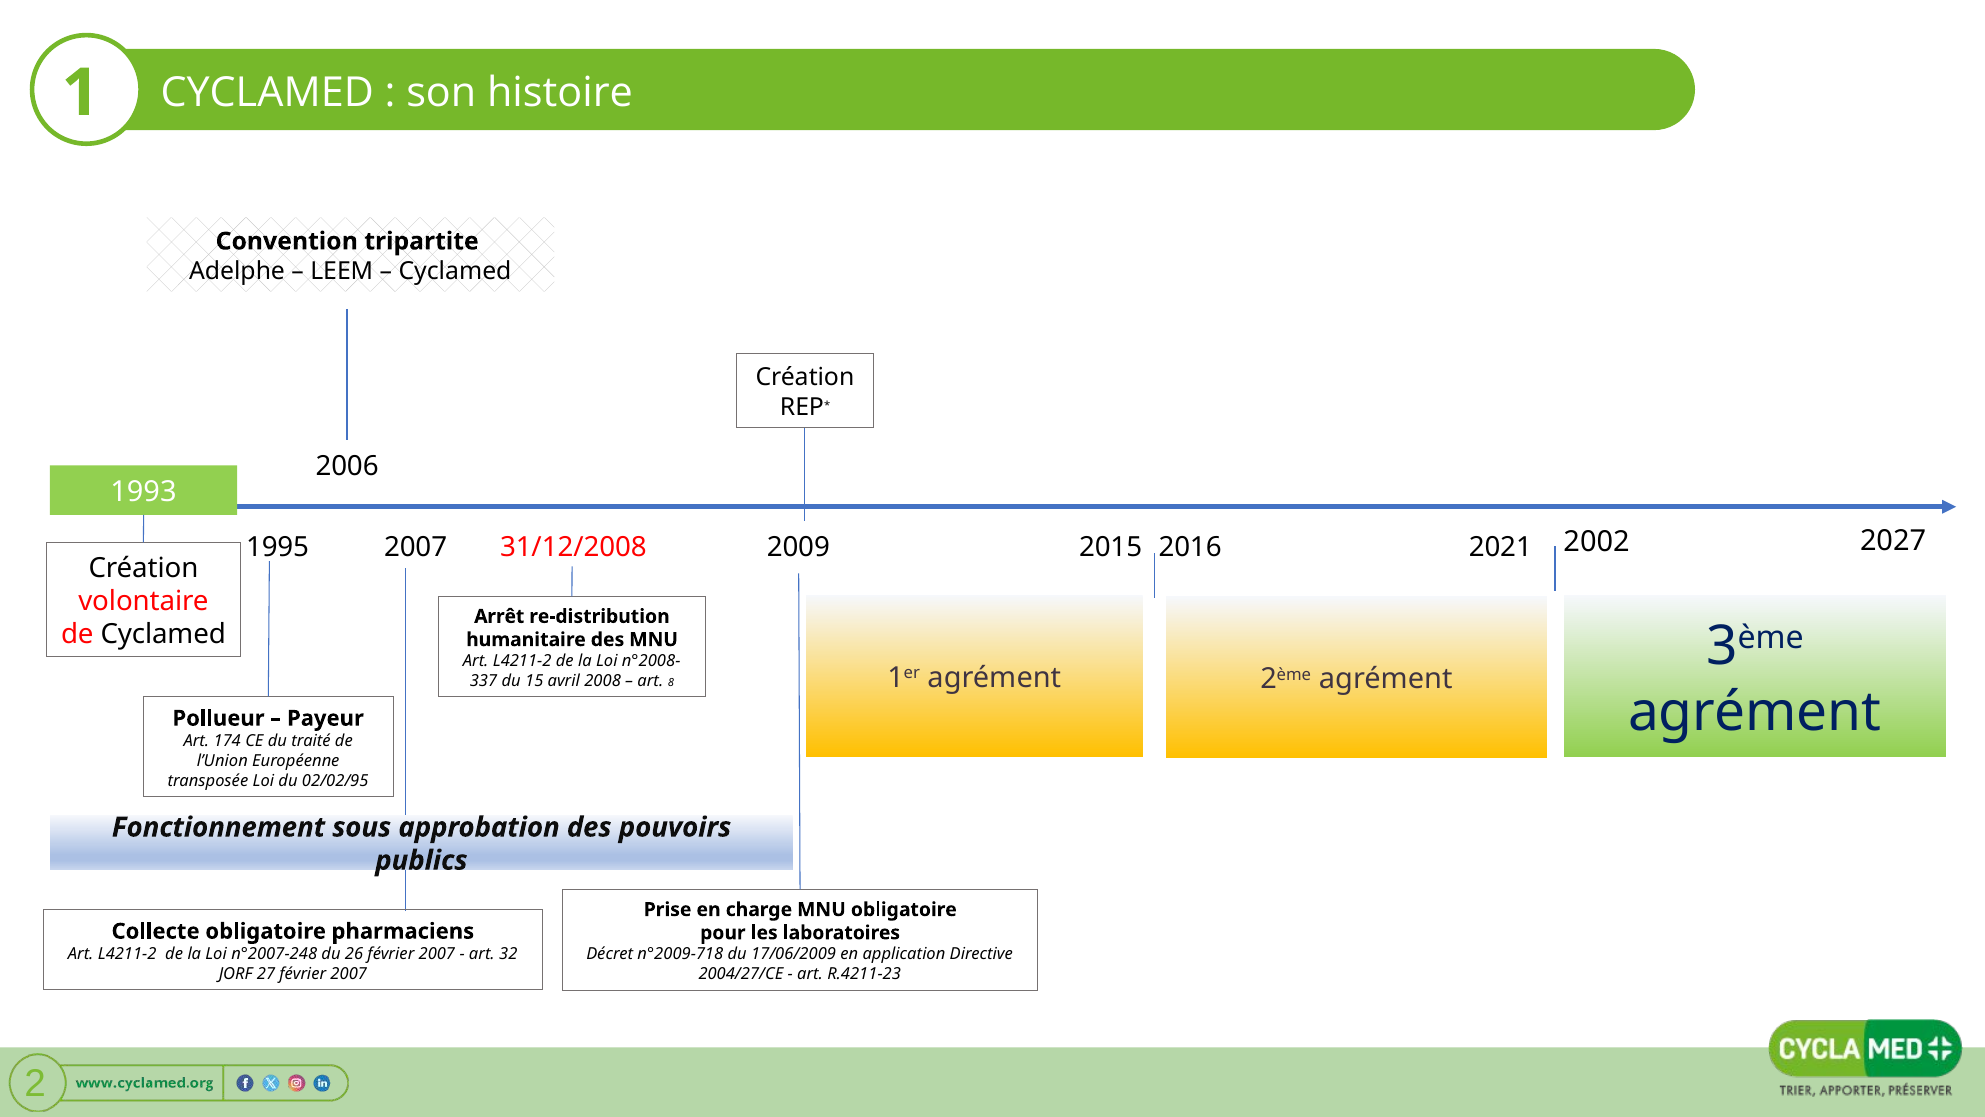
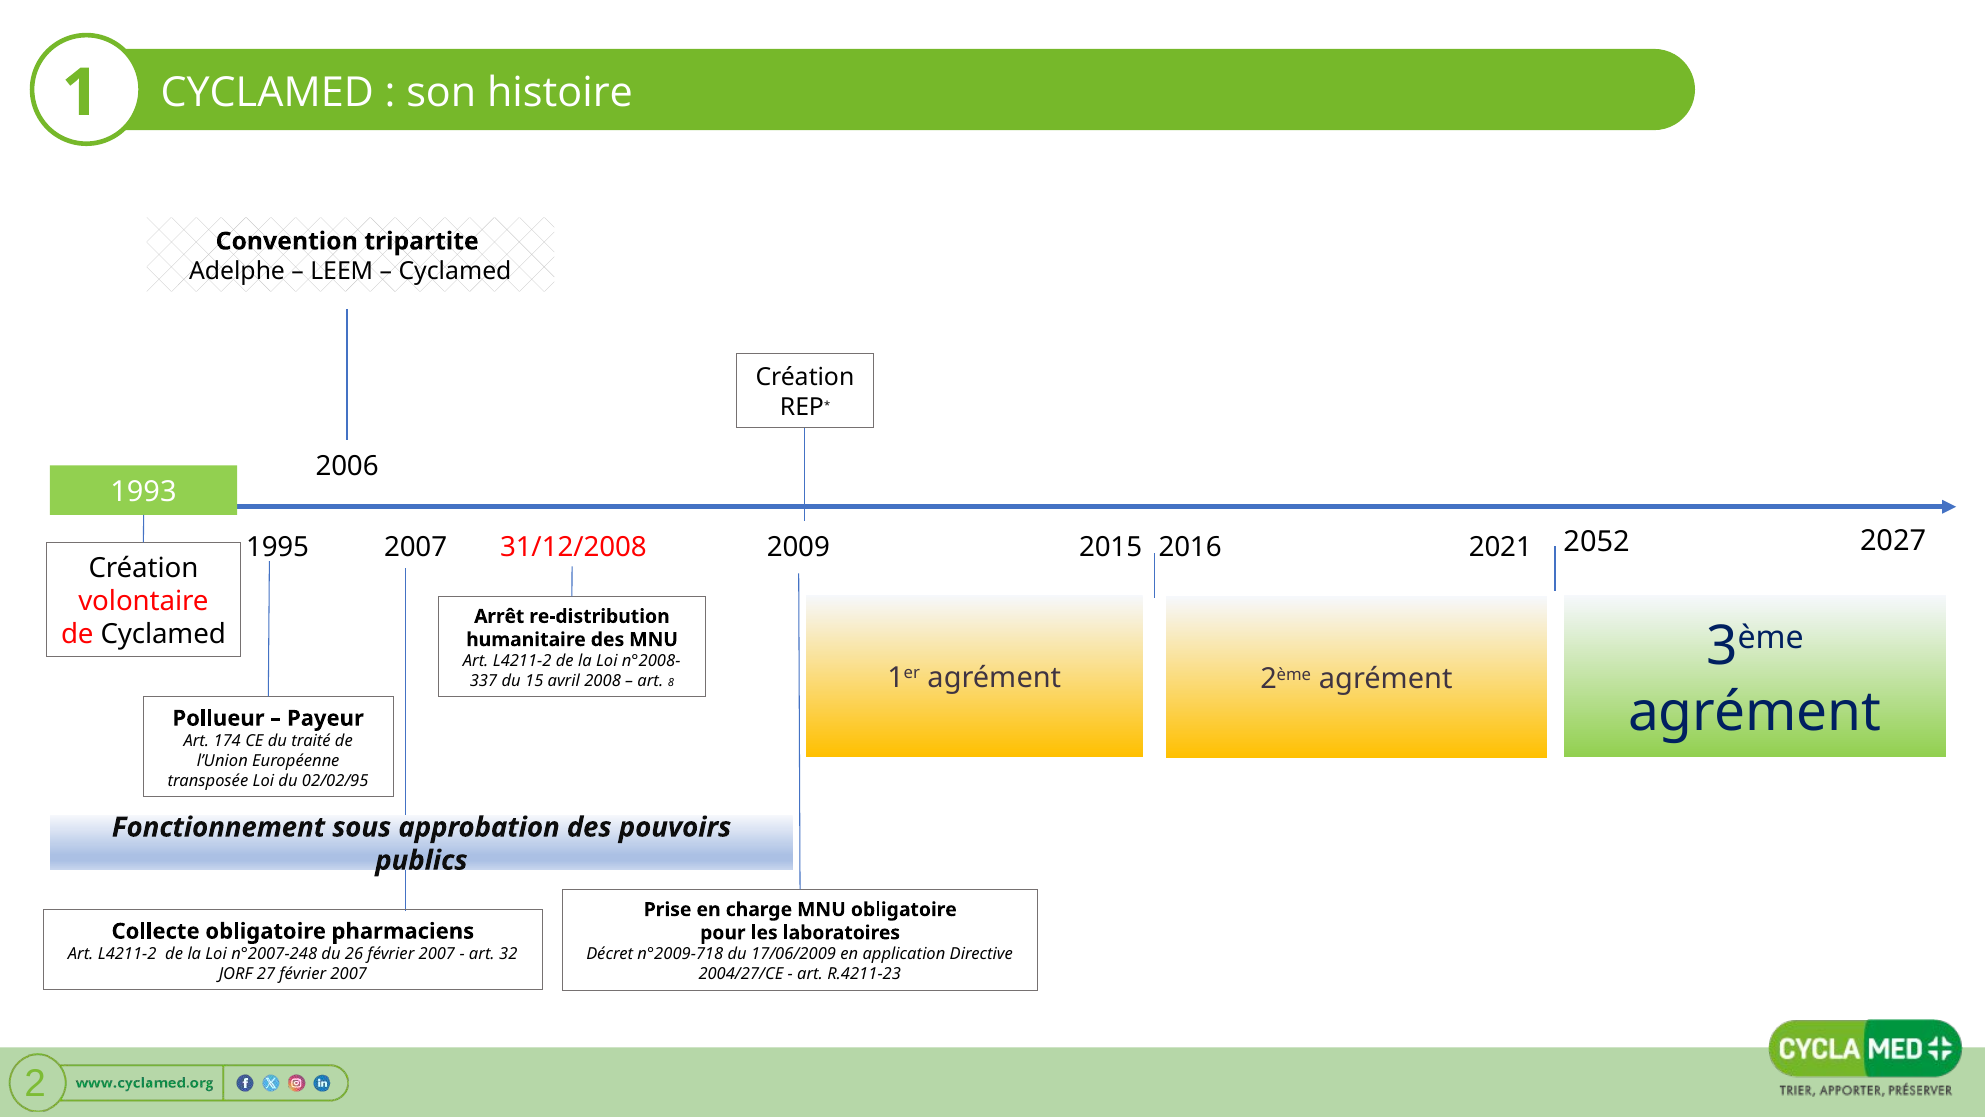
2002: 2002 -> 2052
